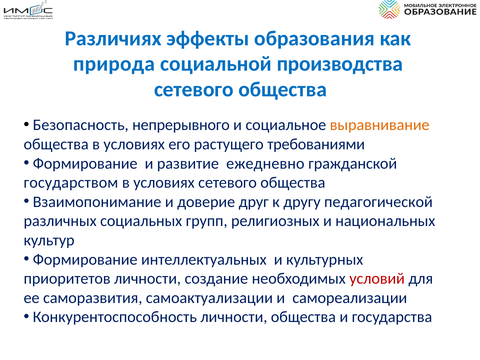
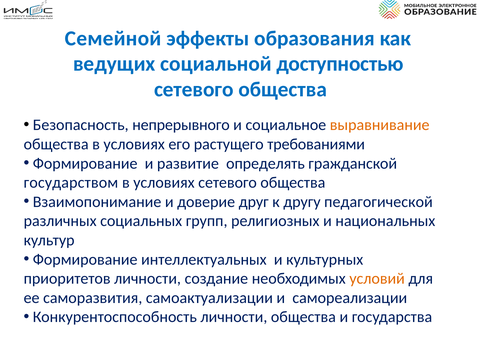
Различиях: Различиях -> Семейной
природа: природа -> ведущих
производства: производства -> доступностью
ежедневно: ежедневно -> определять
условий colour: red -> orange
